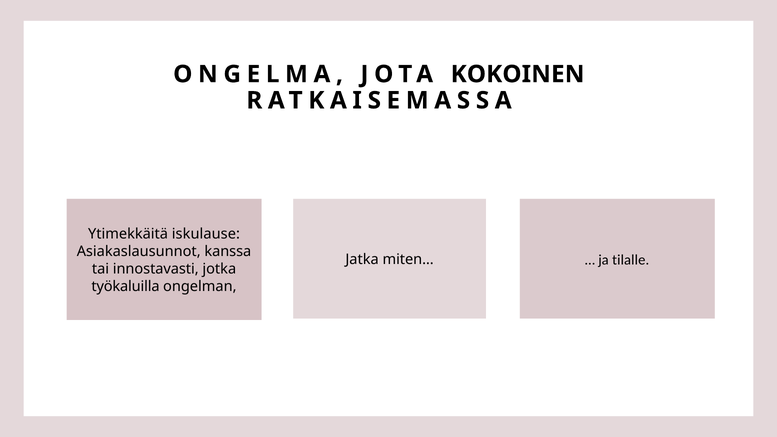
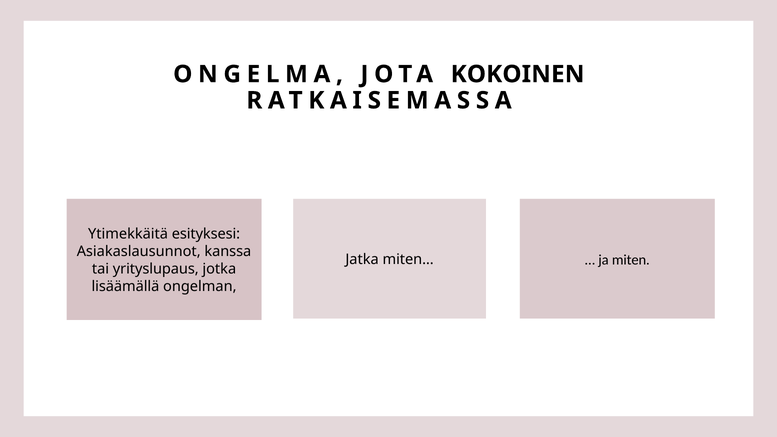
iskulause: iskulause -> esityksesi
tilalle: tilalle -> miten
innostavasti: innostavasti -> yrityslupaus
työkaluilla: työkaluilla -> lisäämällä
